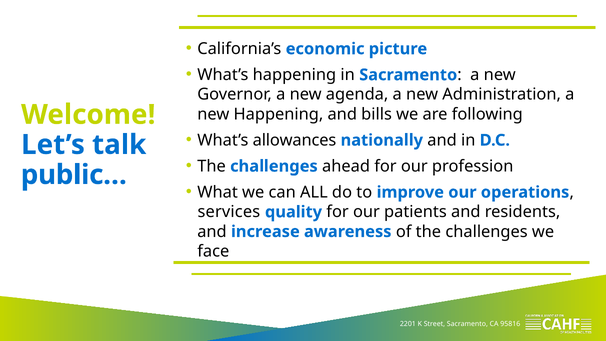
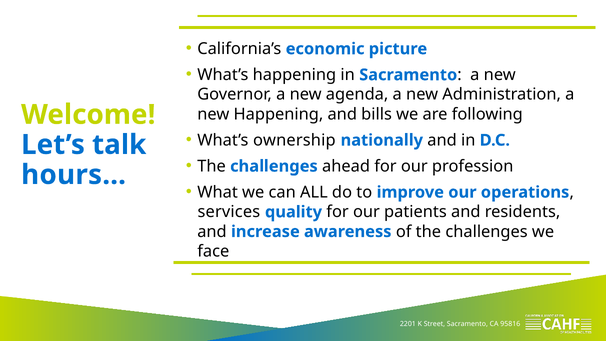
allowances: allowances -> ownership
public…: public… -> hours…
